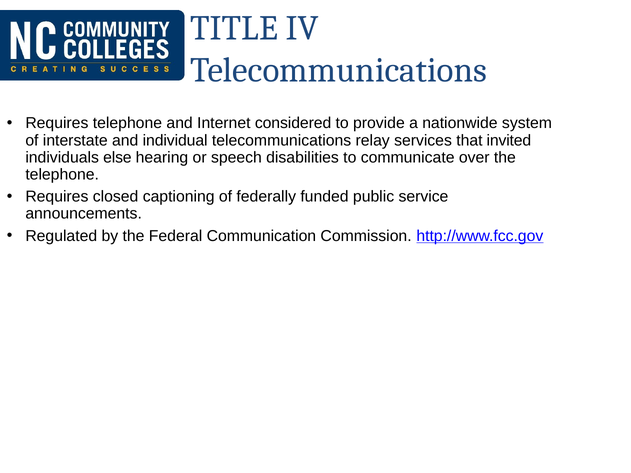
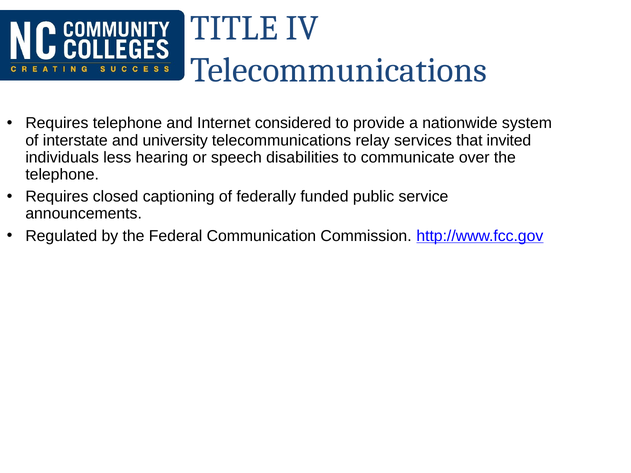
individual: individual -> university
else: else -> less
